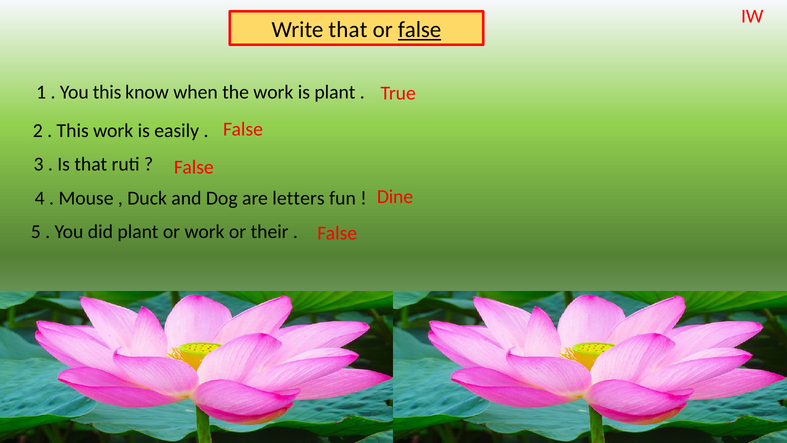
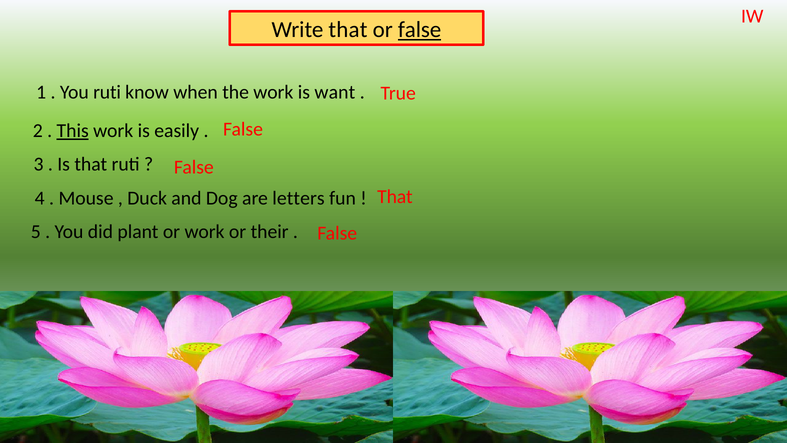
You this: this -> ruti
is plant: plant -> want
This at (73, 131) underline: none -> present
Dine at (395, 197): Dine -> That
